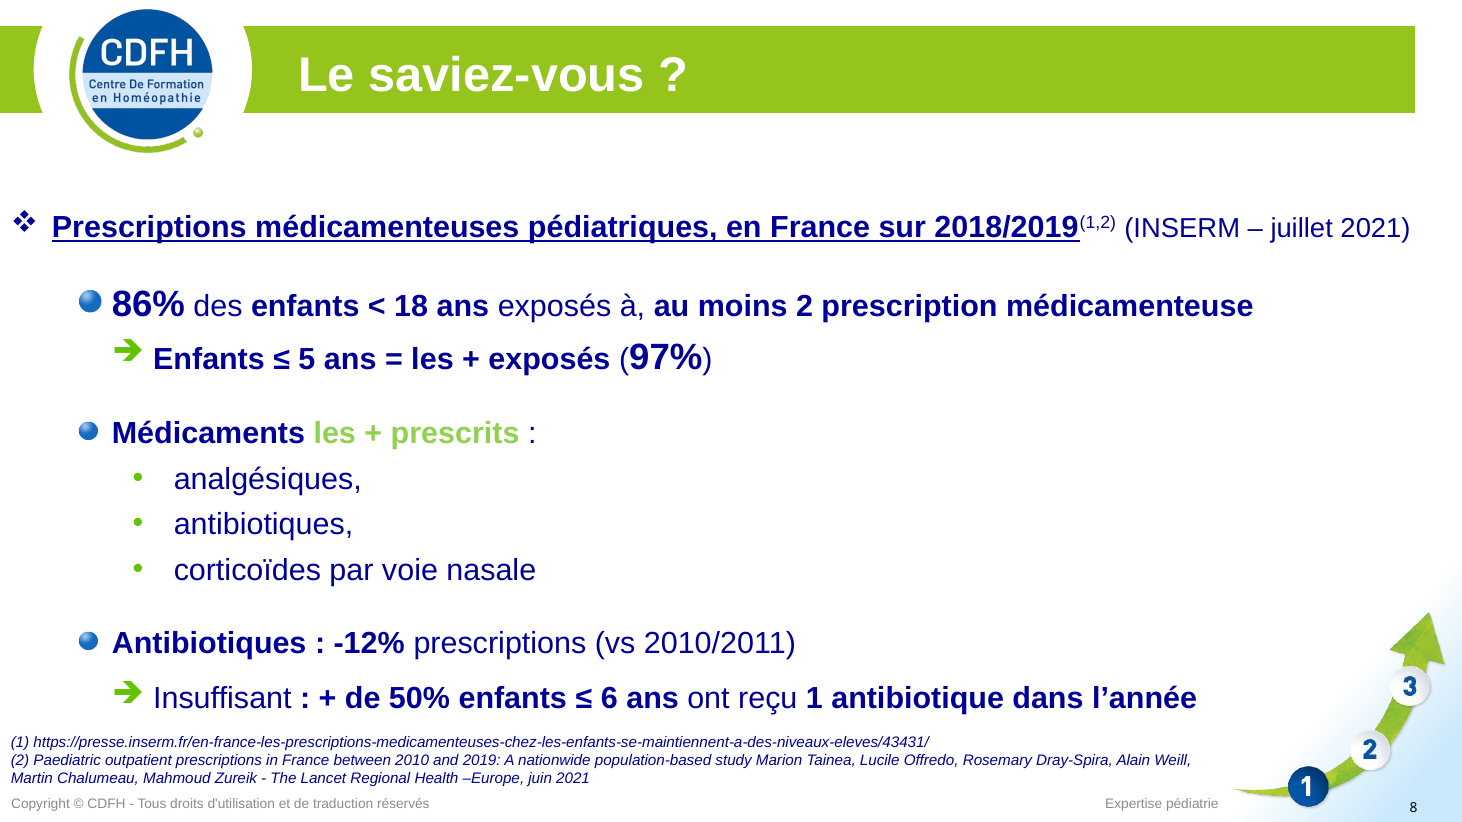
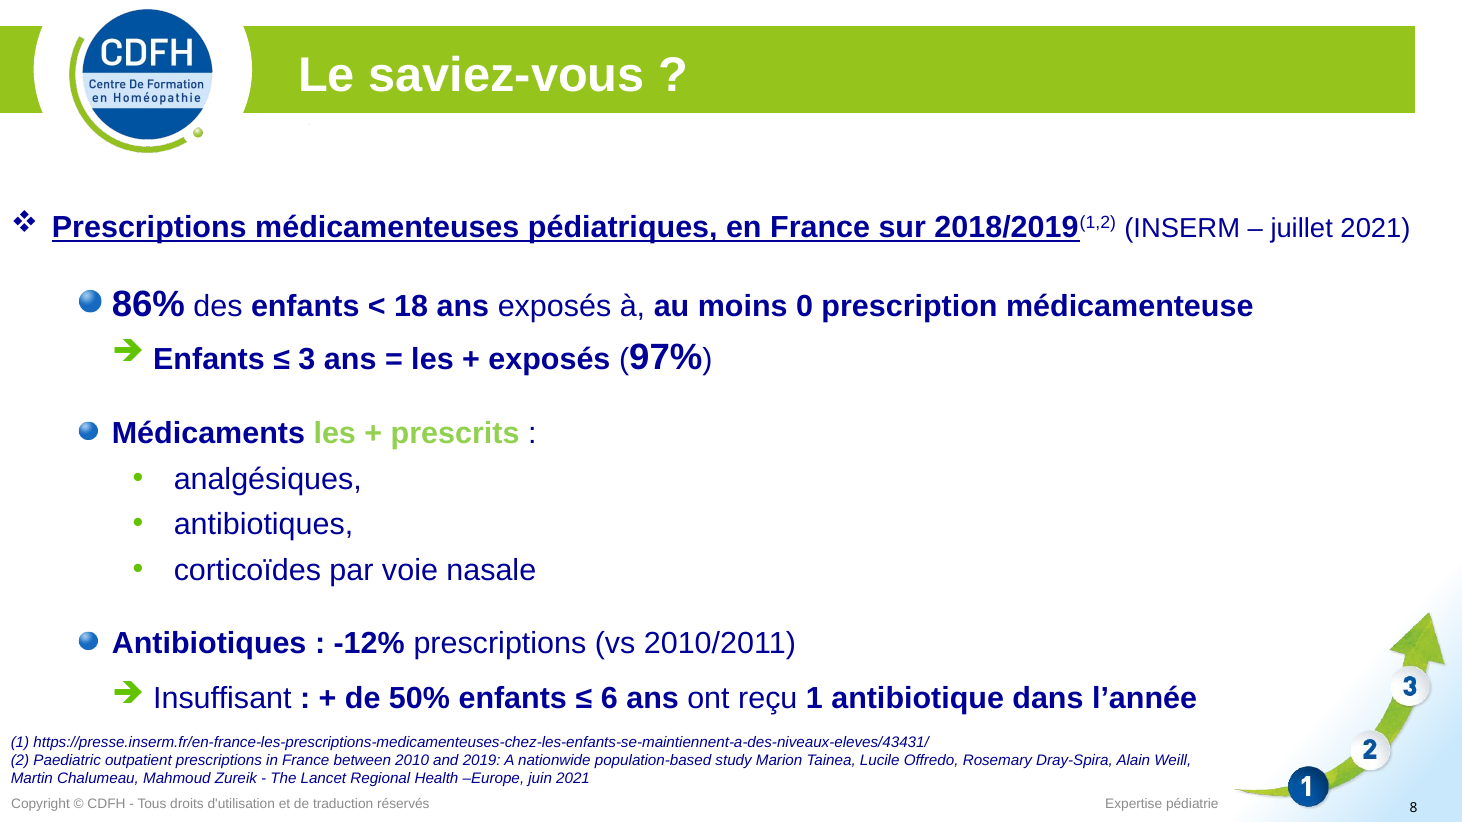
moins 2: 2 -> 0
5: 5 -> 3
